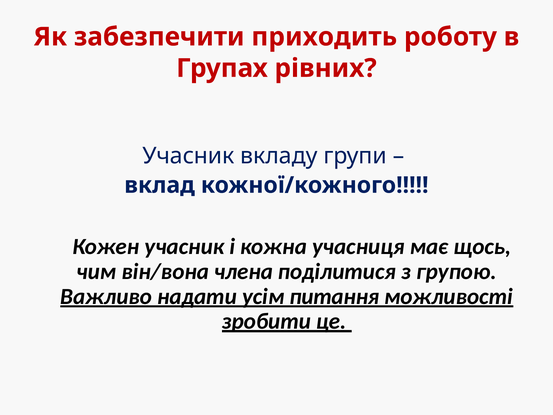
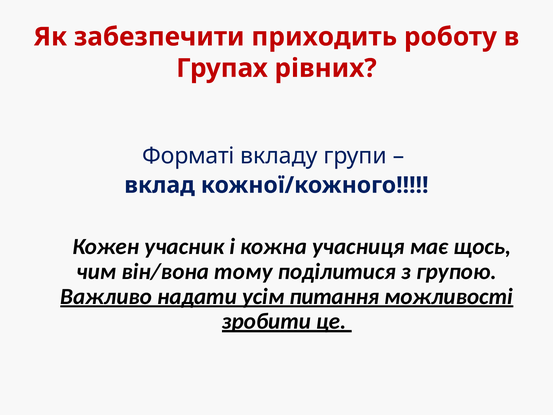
Учасник at (188, 156): Учасник -> Форматі
члена: члена -> тому
